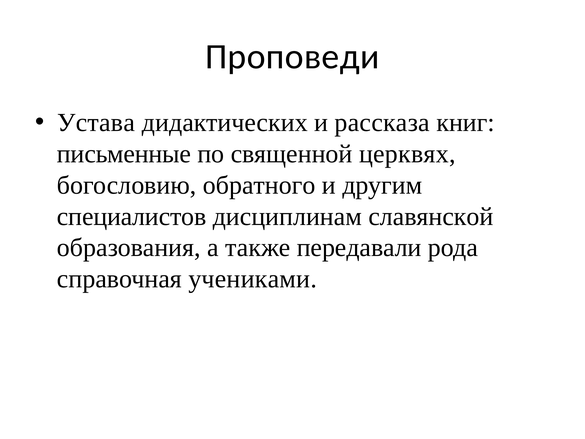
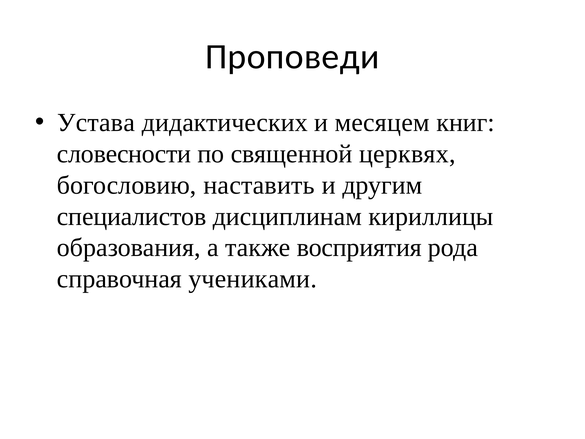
рассказа: рассказа -> месяцем
письменные: письменные -> словесности
обратного: обратного -> наставить
славянской: славянской -> кириллицы
передавали: передавали -> восприятия
